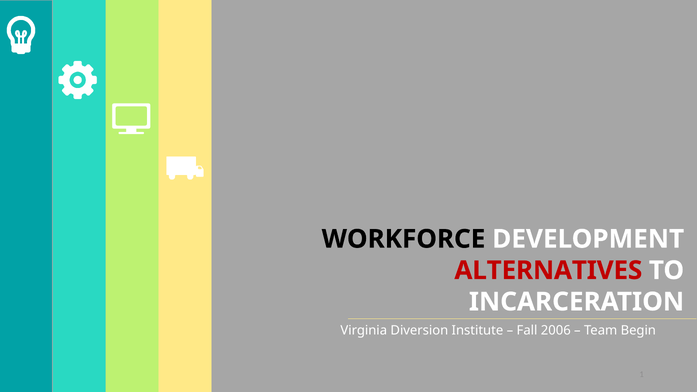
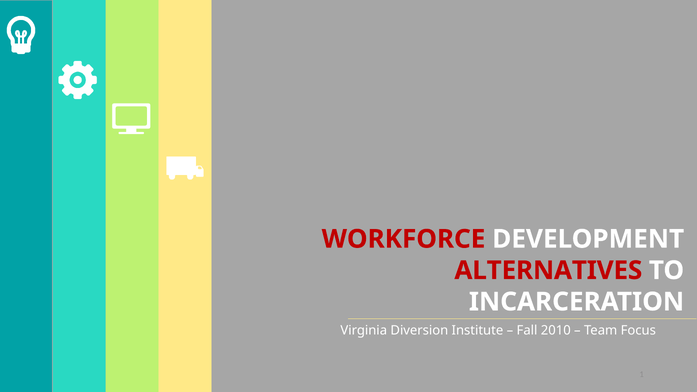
WORKFORCE colour: black -> red
2006: 2006 -> 2010
Begin: Begin -> Focus
